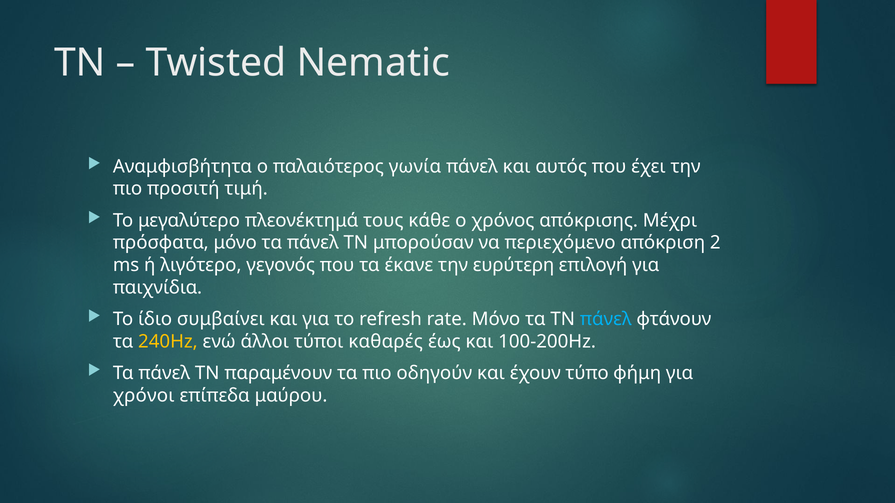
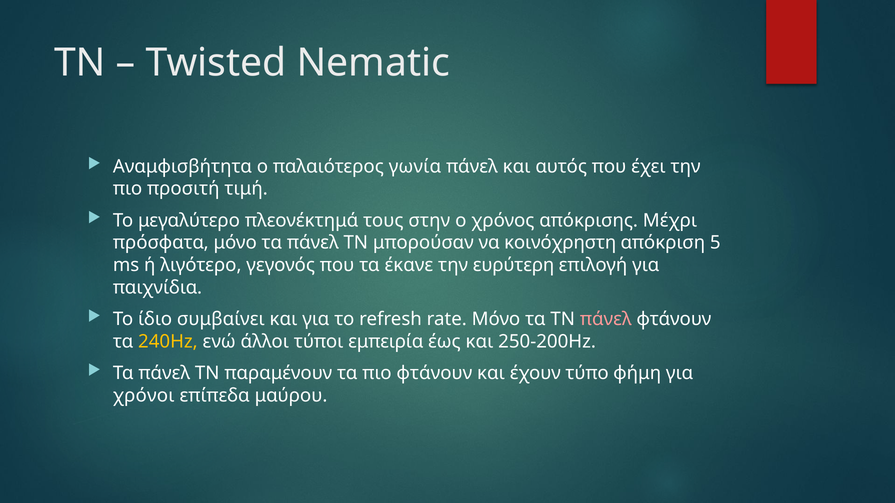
κάθε: κάθε -> στην
περιεχόμενο: περιεχόμενο -> κοινόχρηστη
2: 2 -> 5
πάνελ at (606, 320) colour: light blue -> pink
καθαρές: καθαρές -> εμπειρία
100-200Hz: 100-200Hz -> 250-200Hz
πιο οδηγούν: οδηγούν -> φτάνουν
